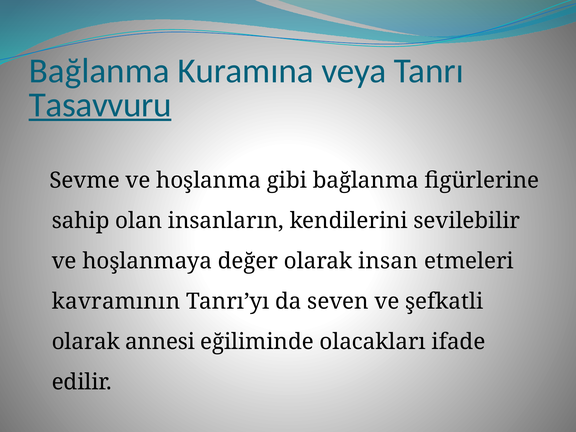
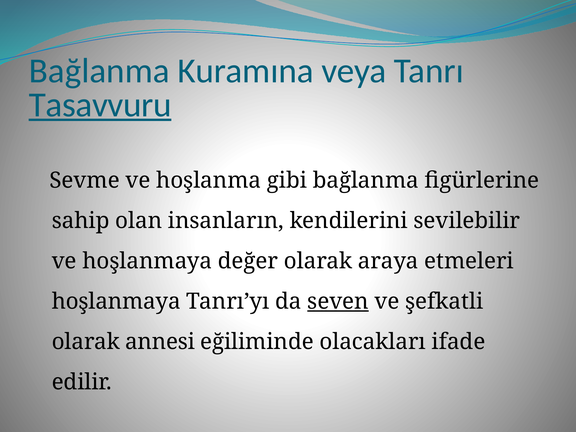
insan: insan -> araya
kavramının at (116, 301): kavramının -> hoşlanmaya
seven underline: none -> present
